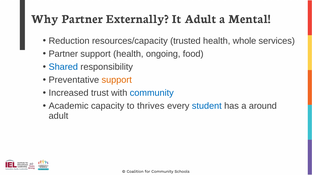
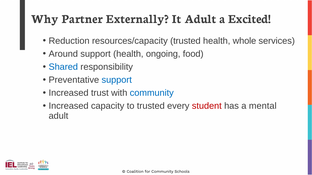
Mental: Mental -> Excited
Partner at (63, 54): Partner -> Around
support at (117, 80) colour: orange -> blue
Academic at (69, 106): Academic -> Increased
to thrives: thrives -> trusted
student colour: blue -> red
around: around -> mental
